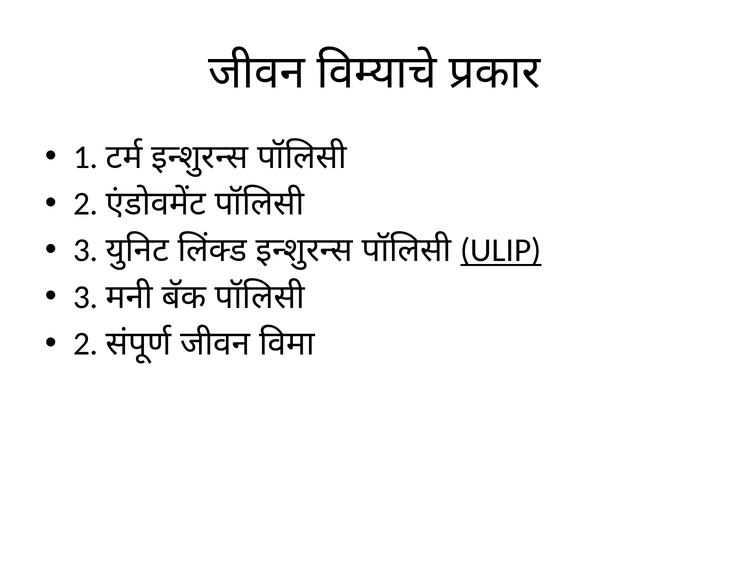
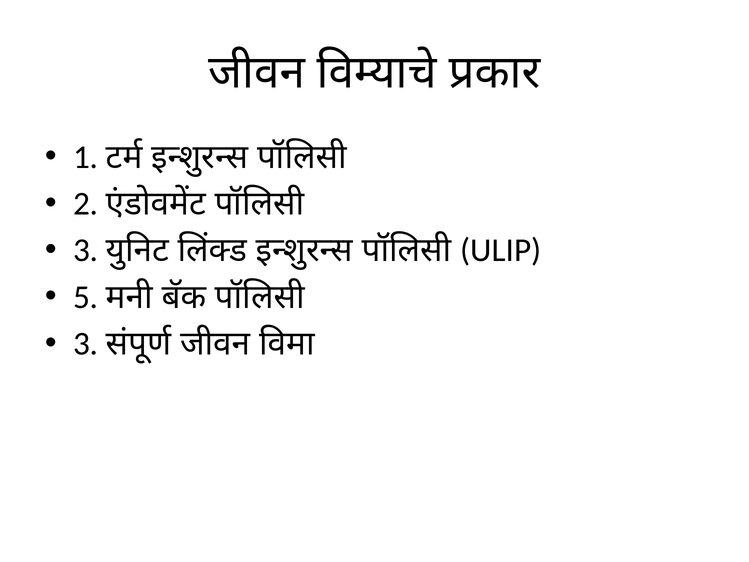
ULIP underline: present -> none
3 at (86, 297): 3 -> 5
2 at (86, 344): 2 -> 3
